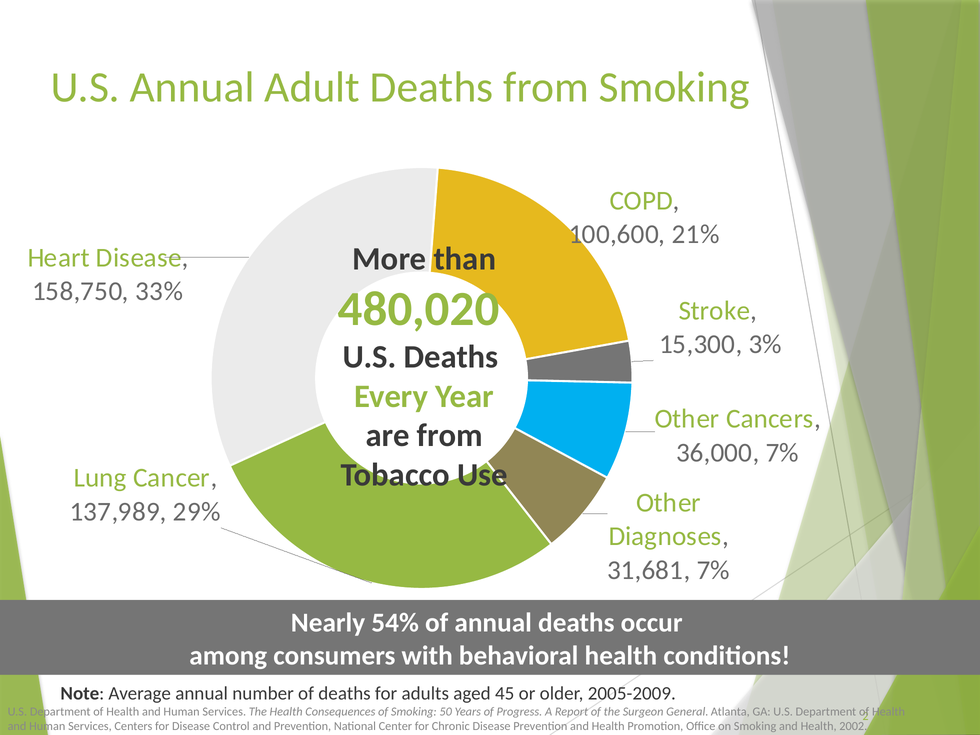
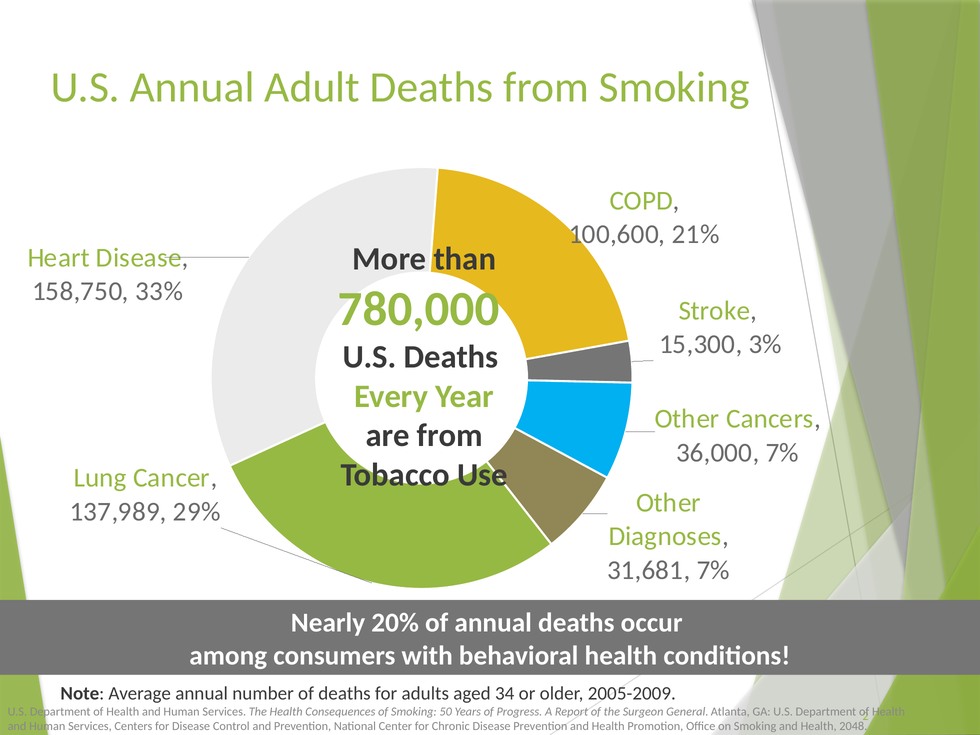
480,020: 480,020 -> 780,000
54%: 54% -> 20%
45: 45 -> 34
2002: 2002 -> 2048
